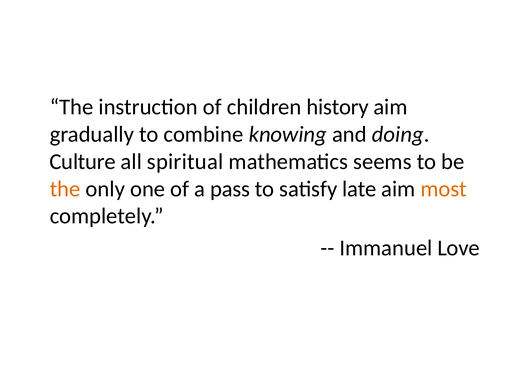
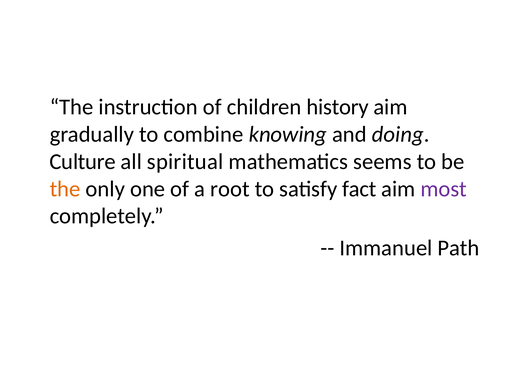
pass: pass -> root
late: late -> fact
most colour: orange -> purple
Love: Love -> Path
